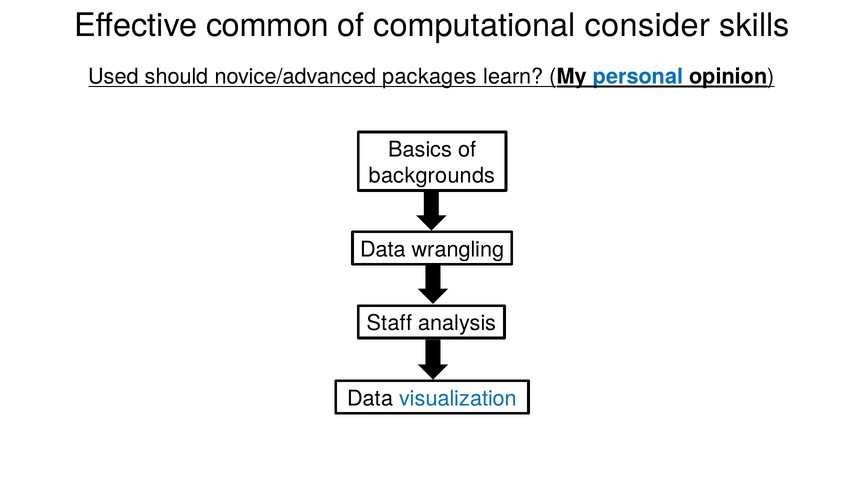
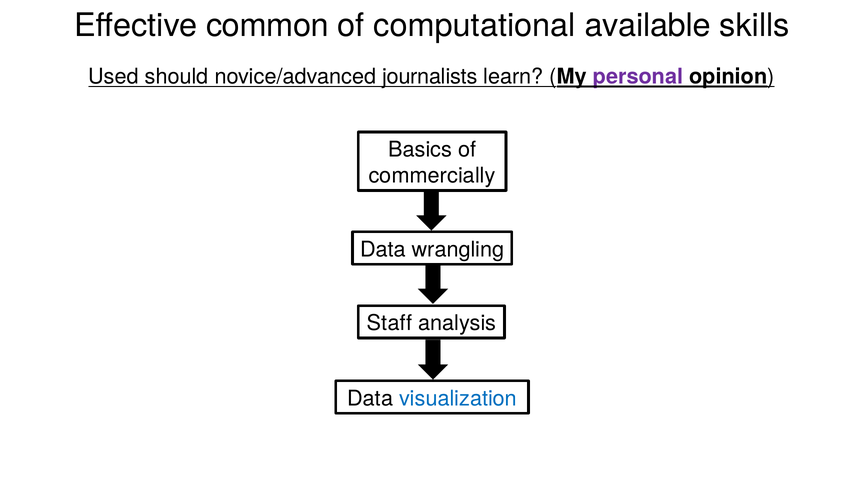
consider: consider -> available
packages: packages -> journalists
personal colour: blue -> purple
backgrounds: backgrounds -> commercially
